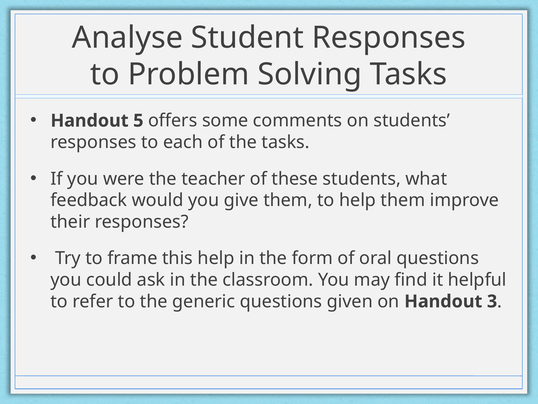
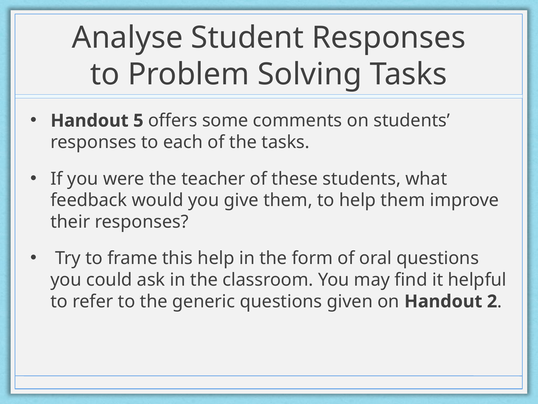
3: 3 -> 2
